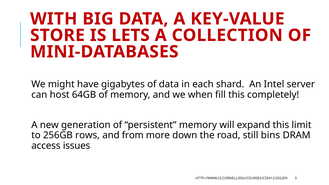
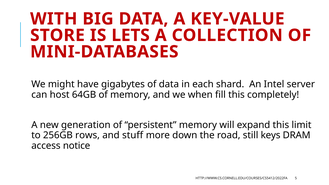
from: from -> stuff
bins: bins -> keys
issues: issues -> notice
